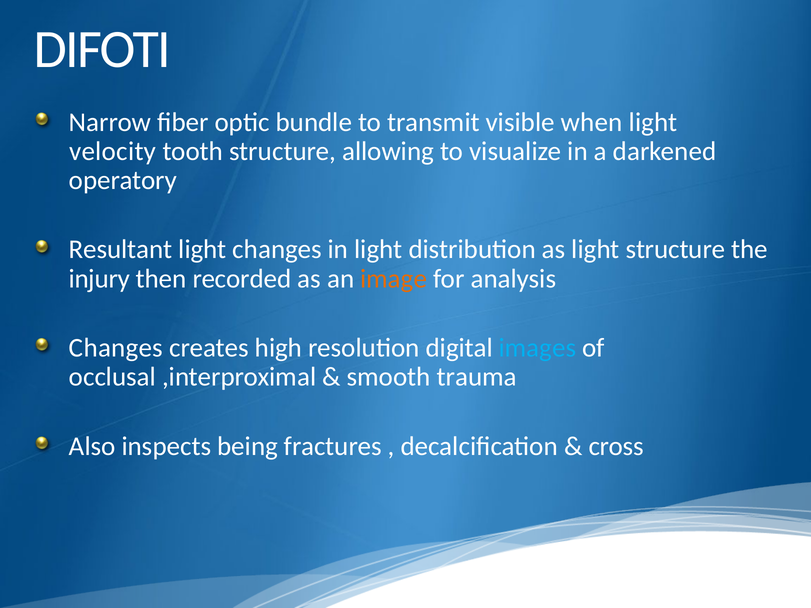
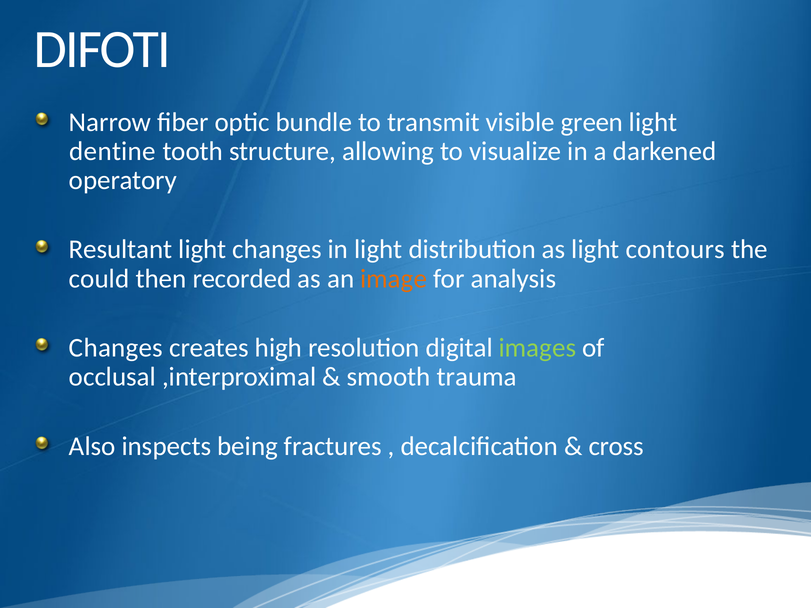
when: when -> green
velocity: velocity -> dentine
light structure: structure -> contours
injury: injury -> could
images colour: light blue -> light green
